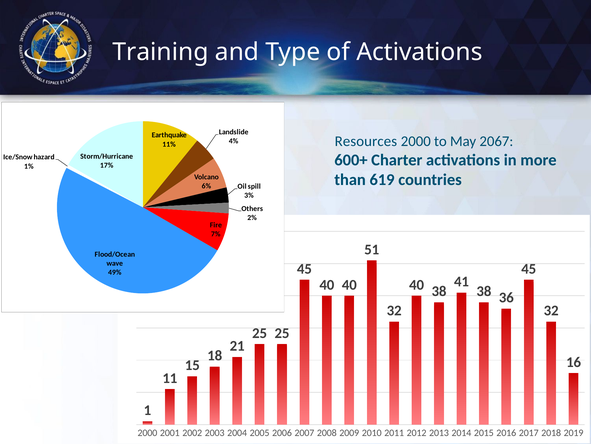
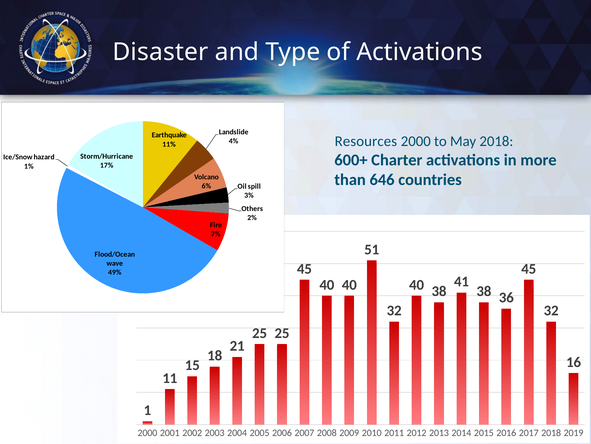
Training: Training -> Disaster
May 2067: 2067 -> 2018
619: 619 -> 646
